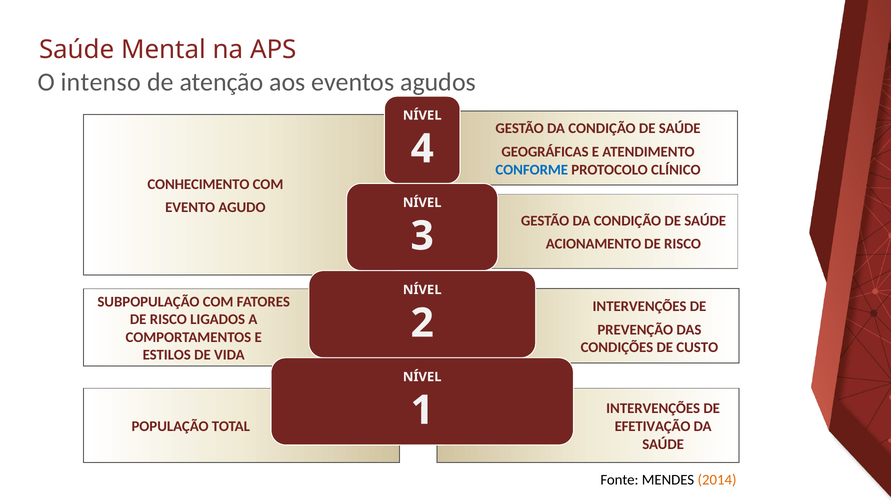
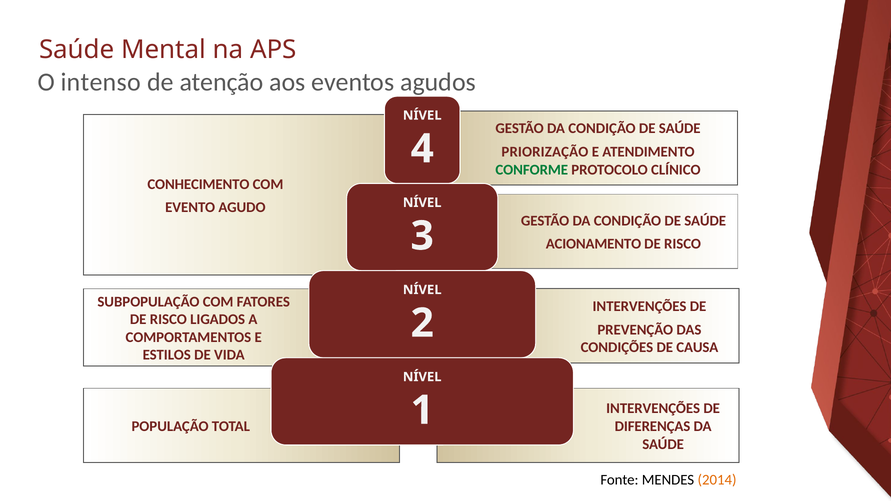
GEOGRÁFICAS: GEOGRÁFICAS -> PRIORIZAÇÃO
CONFORME colour: blue -> green
CUSTO: CUSTO -> CAUSA
EFETIVAÇÃO: EFETIVAÇÃO -> DIFERENÇAS
